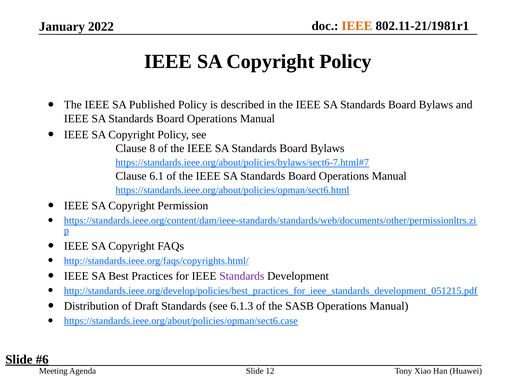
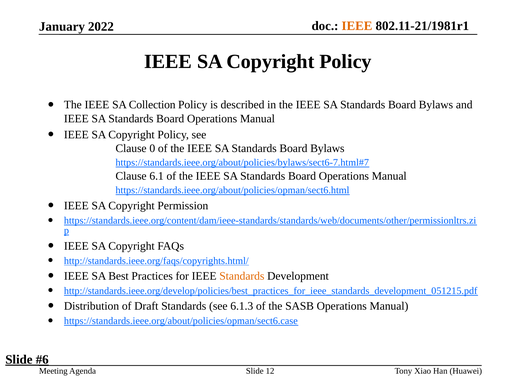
Published: Published -> Collection
8: 8 -> 0
Standards at (242, 276) colour: purple -> orange
